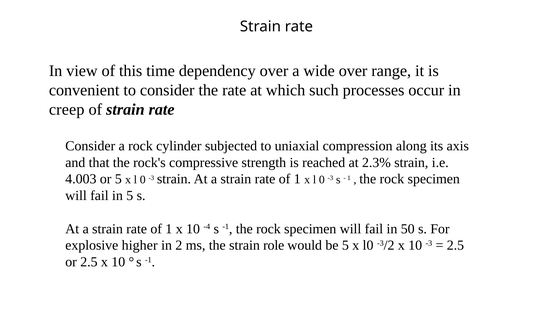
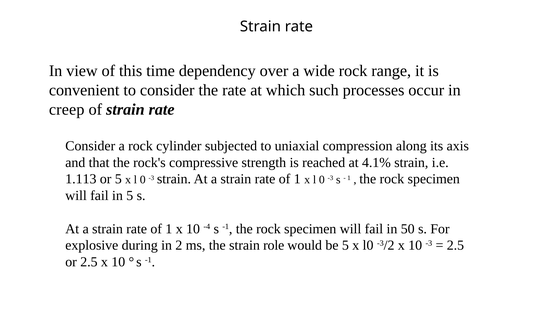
wide over: over -> rock
2.3%: 2.3% -> 4.1%
4.003: 4.003 -> 1.113
higher: higher -> during
